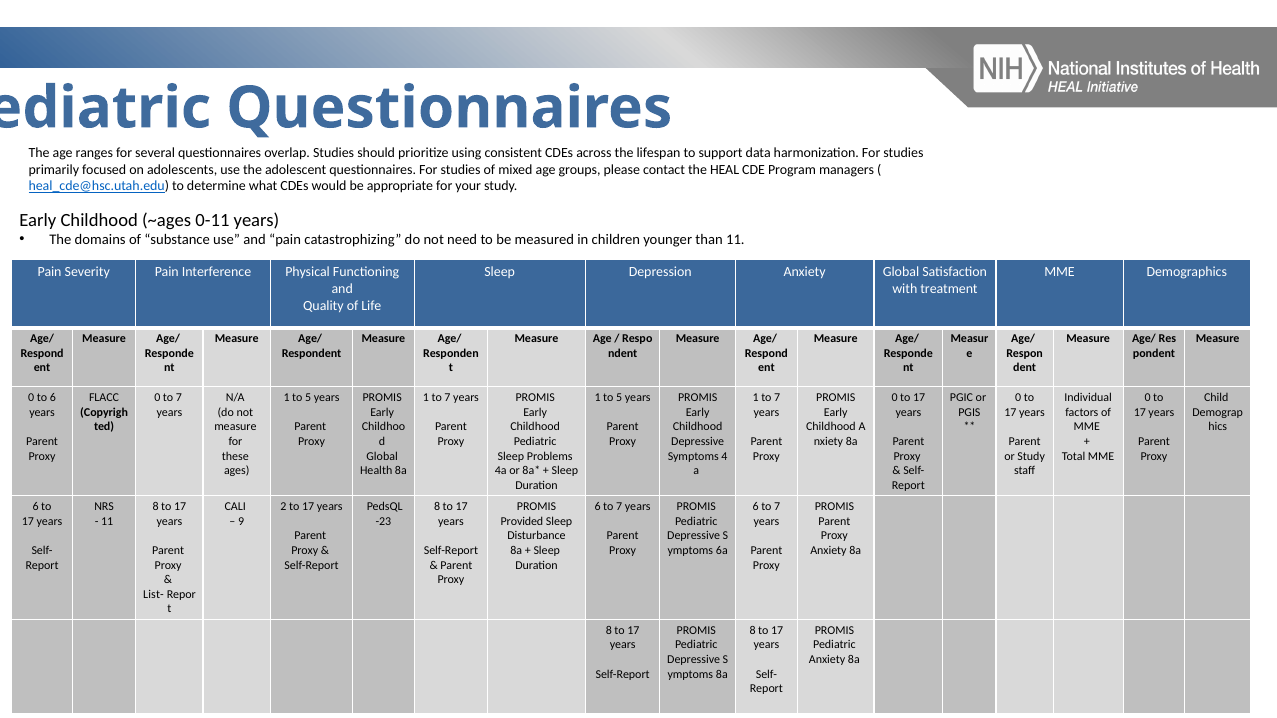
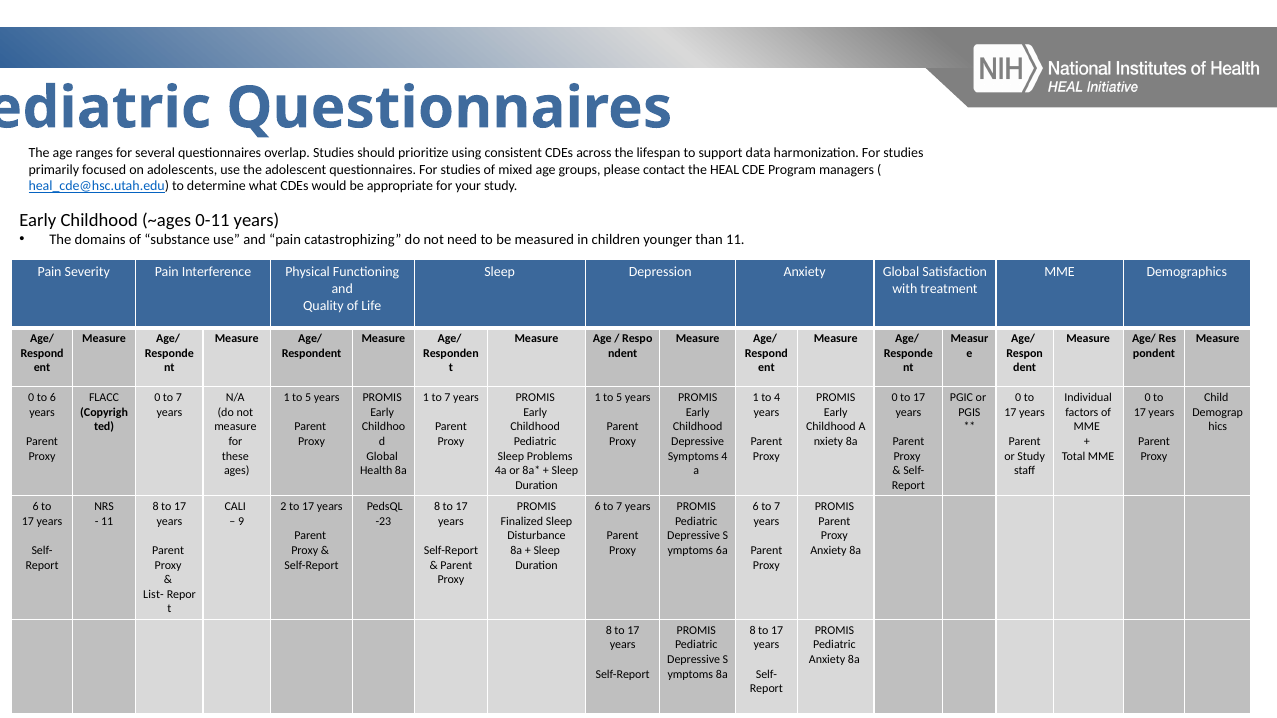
7 at (777, 398): 7 -> 4
Provided: Provided -> Finalized
